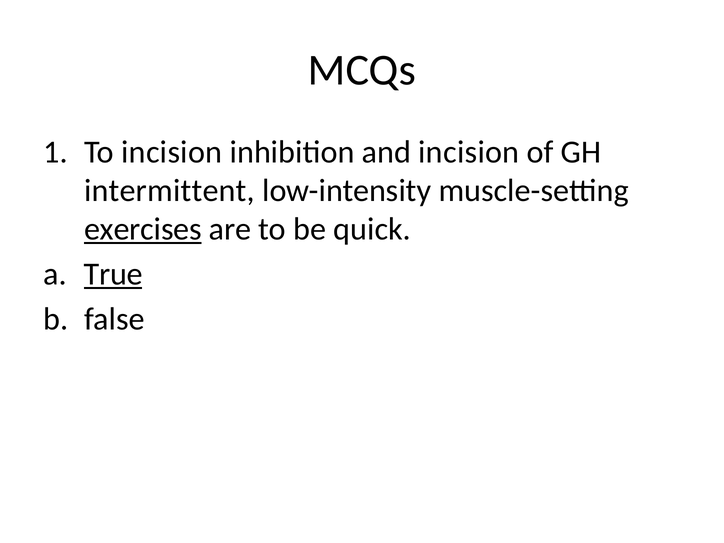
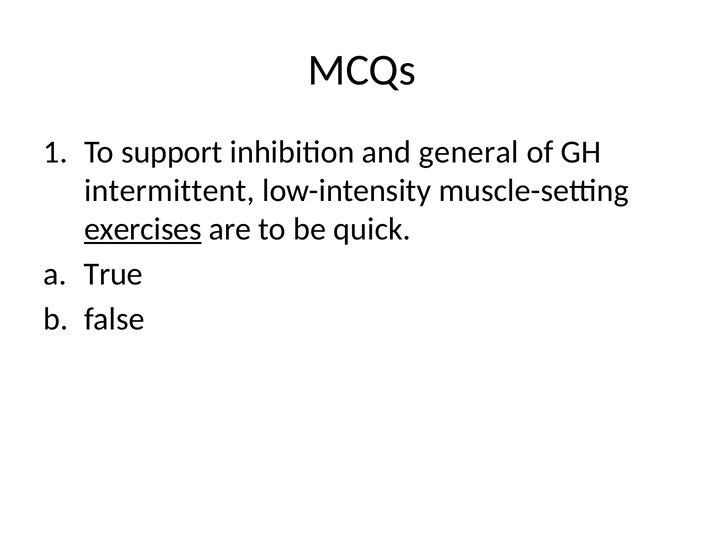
To incision: incision -> support
and incision: incision -> general
True underline: present -> none
